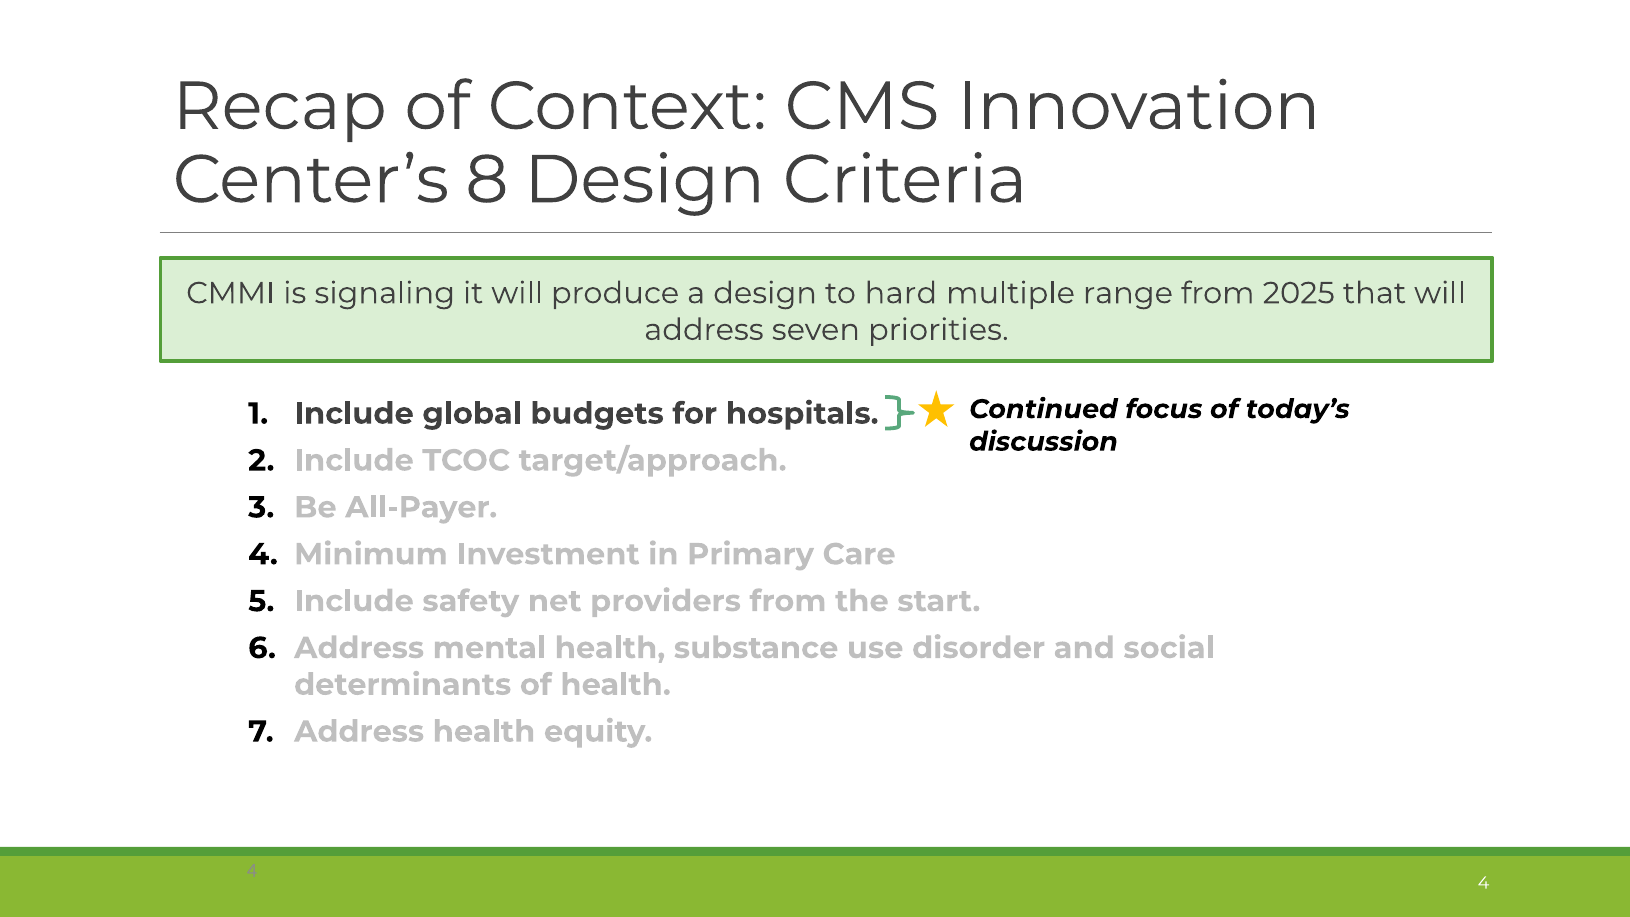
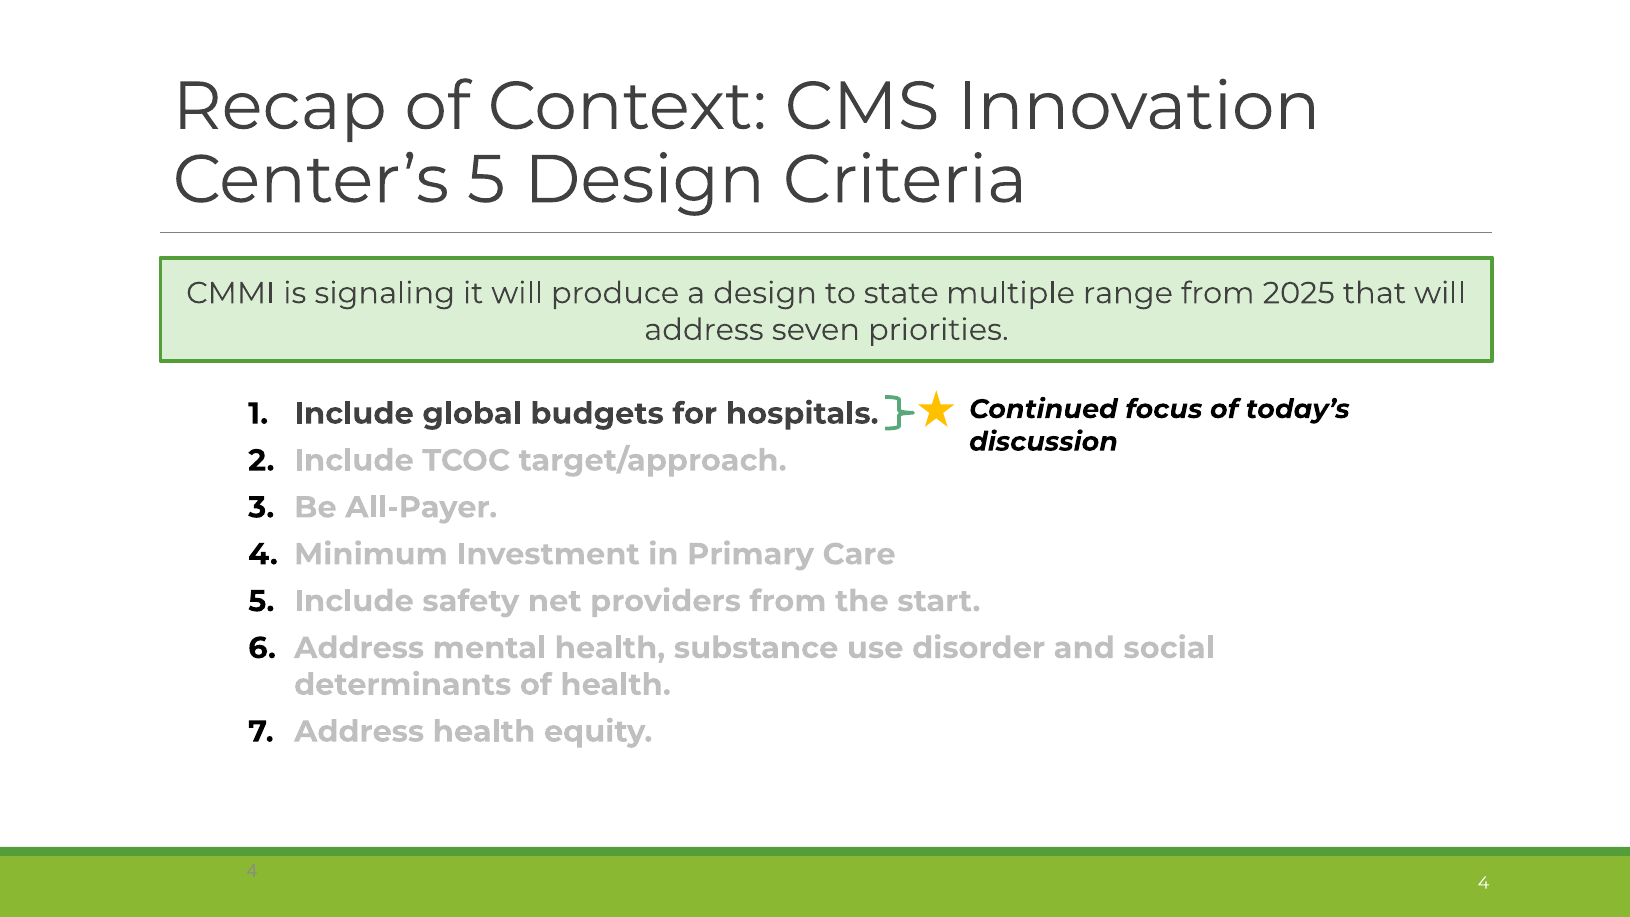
Center’s 8: 8 -> 5
hard: hard -> state
